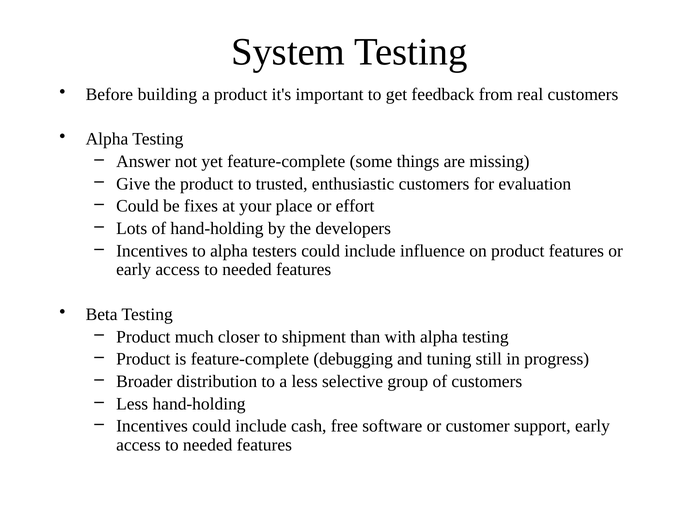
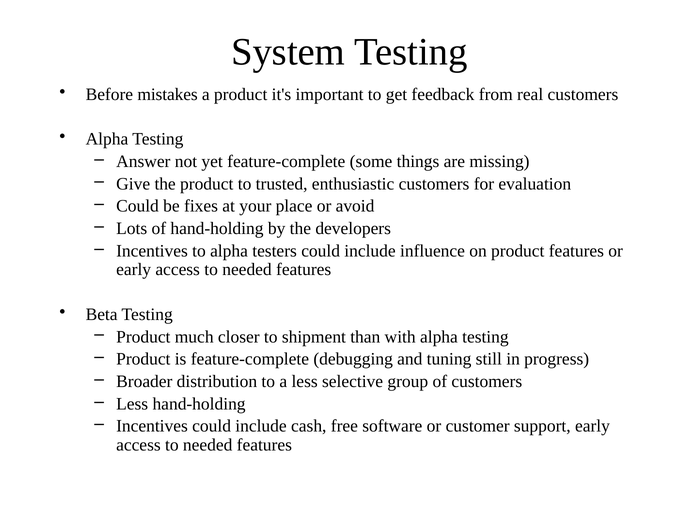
building: building -> mistakes
effort: effort -> avoid
